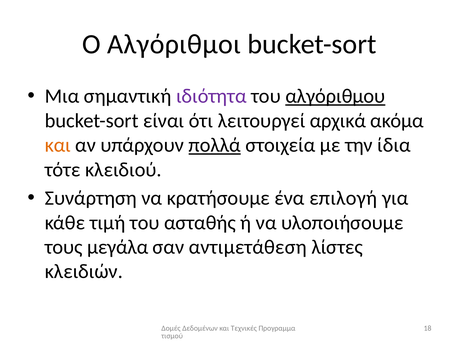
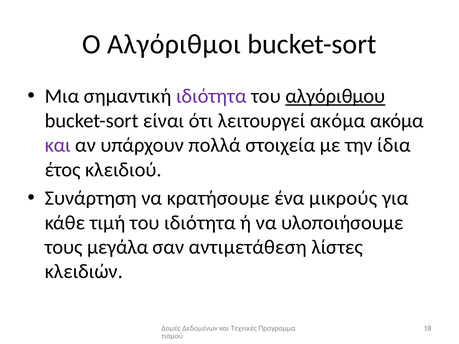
λειτουργεί αρχικά: αρχικά -> ακόμα
και at (58, 145) colour: orange -> purple
πολλά underline: present -> none
τότε: τότε -> έτος
επιλογή: επιλογή -> μικρούς
του ασταθής: ασταθής -> ιδιότητα
